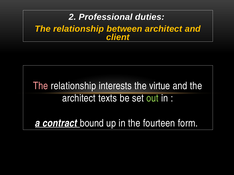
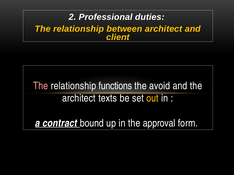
interests: interests -> functions
virtue: virtue -> avoid
out colour: light green -> yellow
fourteen: fourteen -> approval
